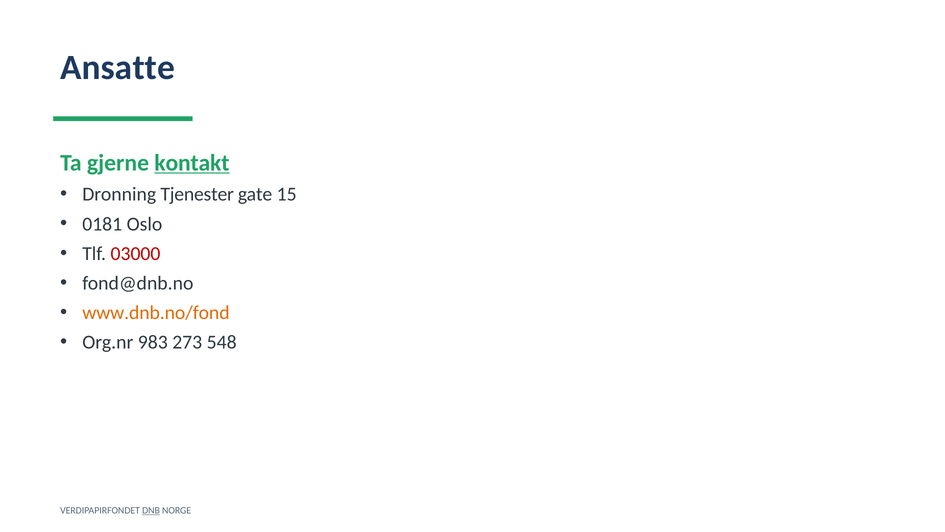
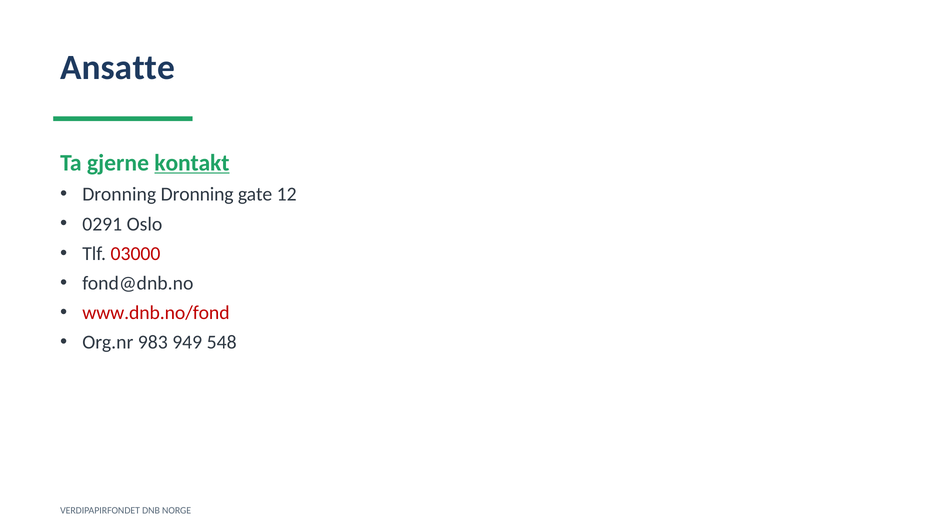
Dronning Tjenester: Tjenester -> Dronning
15: 15 -> 12
0181: 0181 -> 0291
www.dnb.no/fond colour: orange -> red
273: 273 -> 949
DNB underline: present -> none
